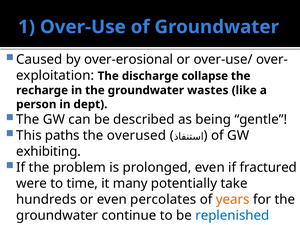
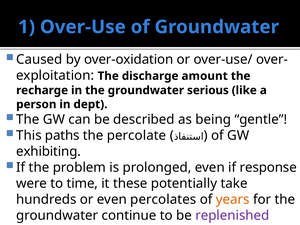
over-erosional: over-erosional -> over-oxidation
collapse: collapse -> amount
wastes: wastes -> serious
overused: overused -> percolate
fractured: fractured -> response
many: many -> these
replenished colour: blue -> purple
